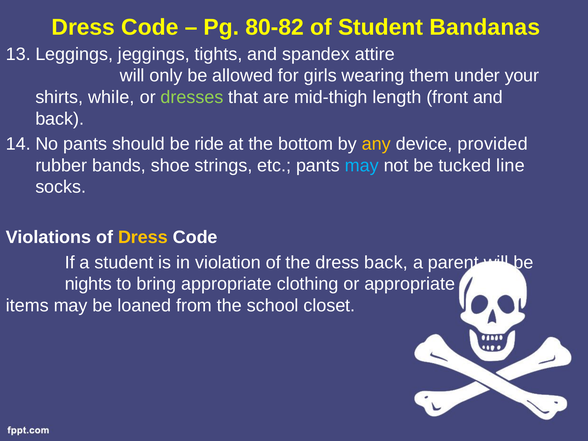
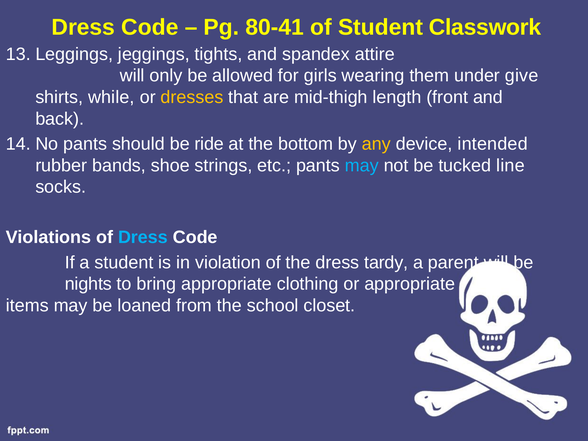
80-82: 80-82 -> 80-41
Bandanas: Bandanas -> Classwork
your: your -> give
dresses colour: light green -> yellow
provided: provided -> intended
Dress at (143, 237) colour: yellow -> light blue
dress back: back -> tardy
